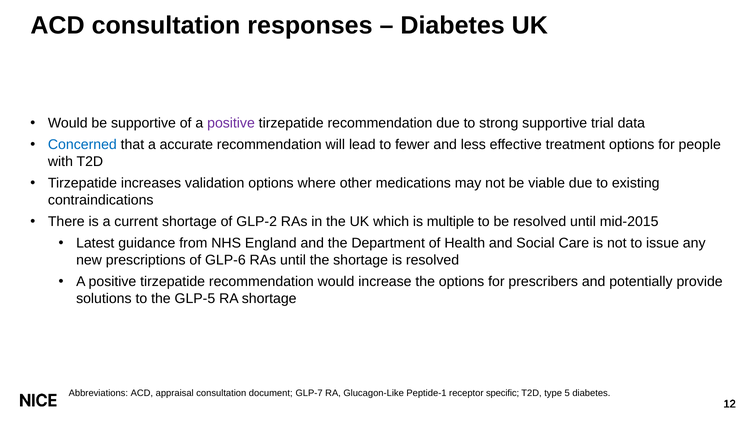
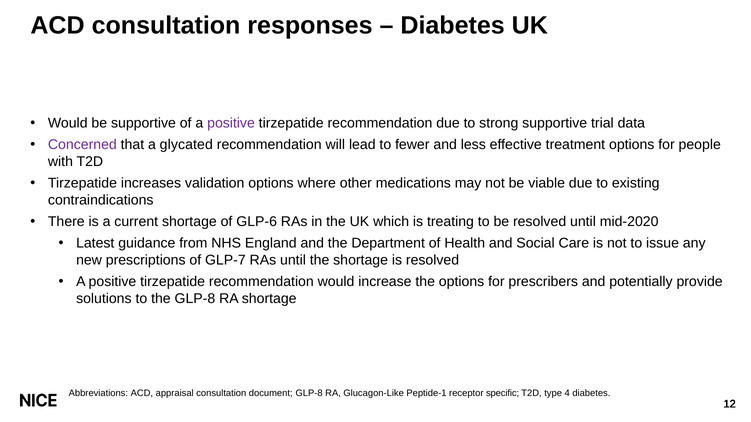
Concerned colour: blue -> purple
accurate: accurate -> glycated
GLP-2: GLP-2 -> GLP-6
multiple: multiple -> treating
mid-2015: mid-2015 -> mid-2020
GLP-6: GLP-6 -> GLP-7
the GLP-5: GLP-5 -> GLP-8
document GLP-7: GLP-7 -> GLP-8
5: 5 -> 4
